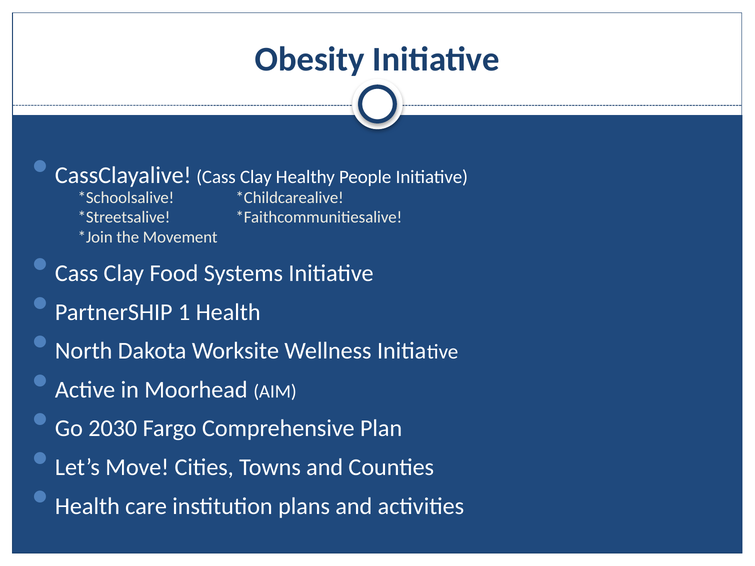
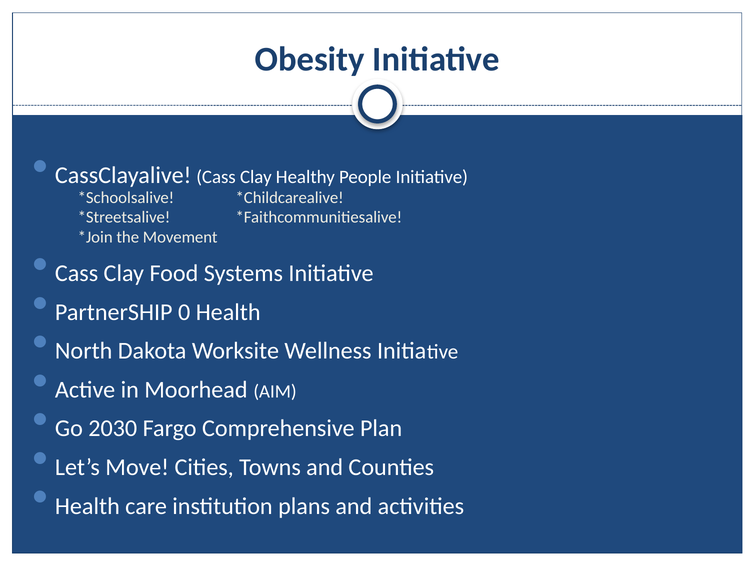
1: 1 -> 0
